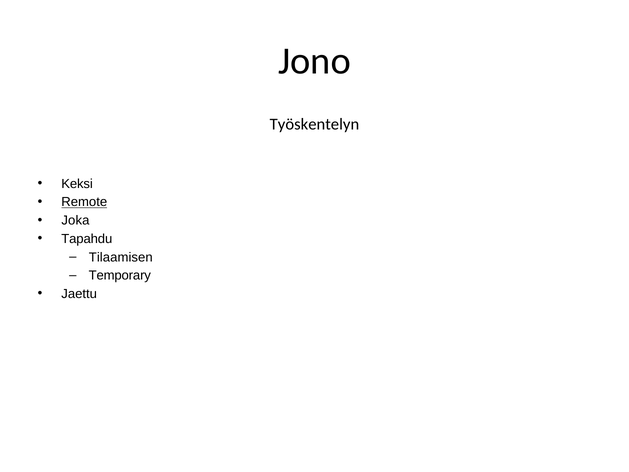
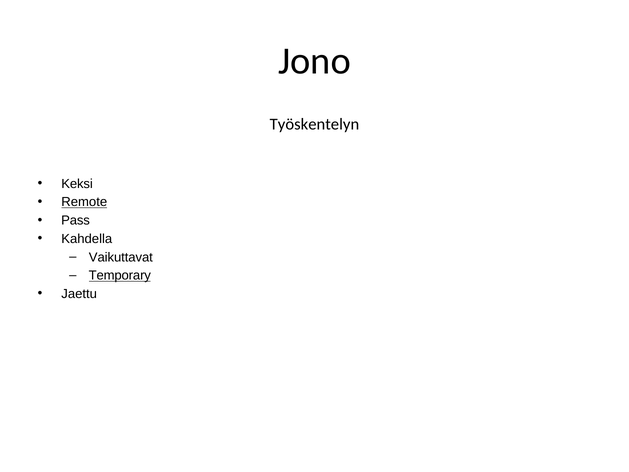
Joka: Joka -> Pass
Tapahdu: Tapahdu -> Kahdella
Tilaamisen: Tilaamisen -> Vaikuttavat
Temporary underline: none -> present
